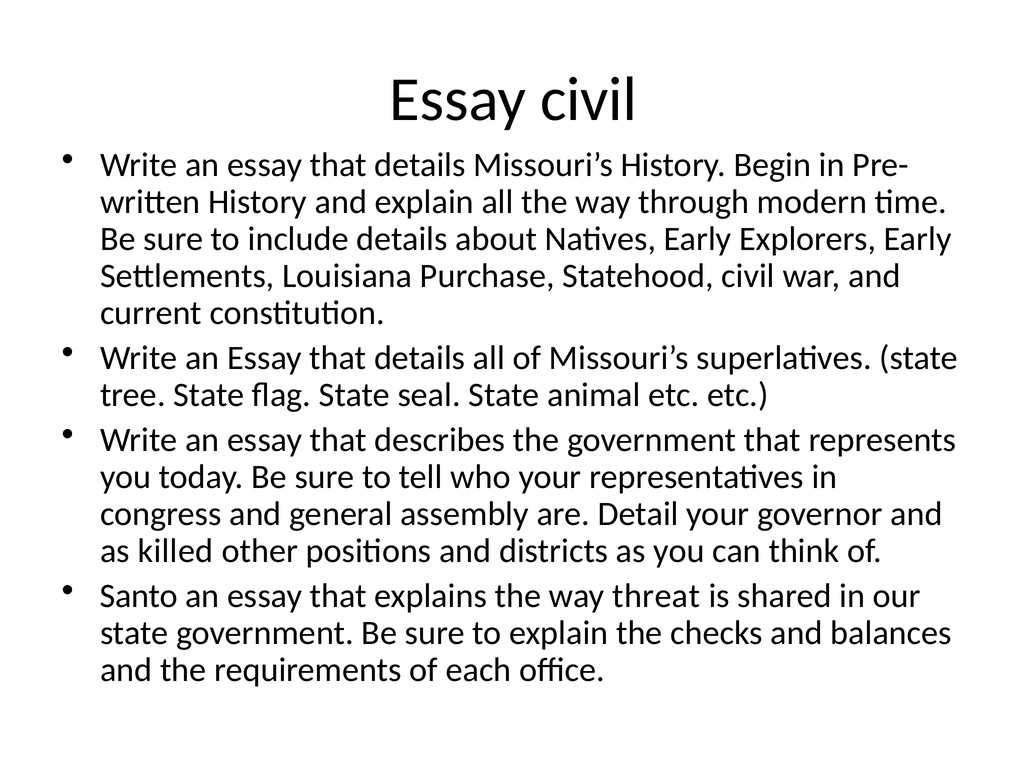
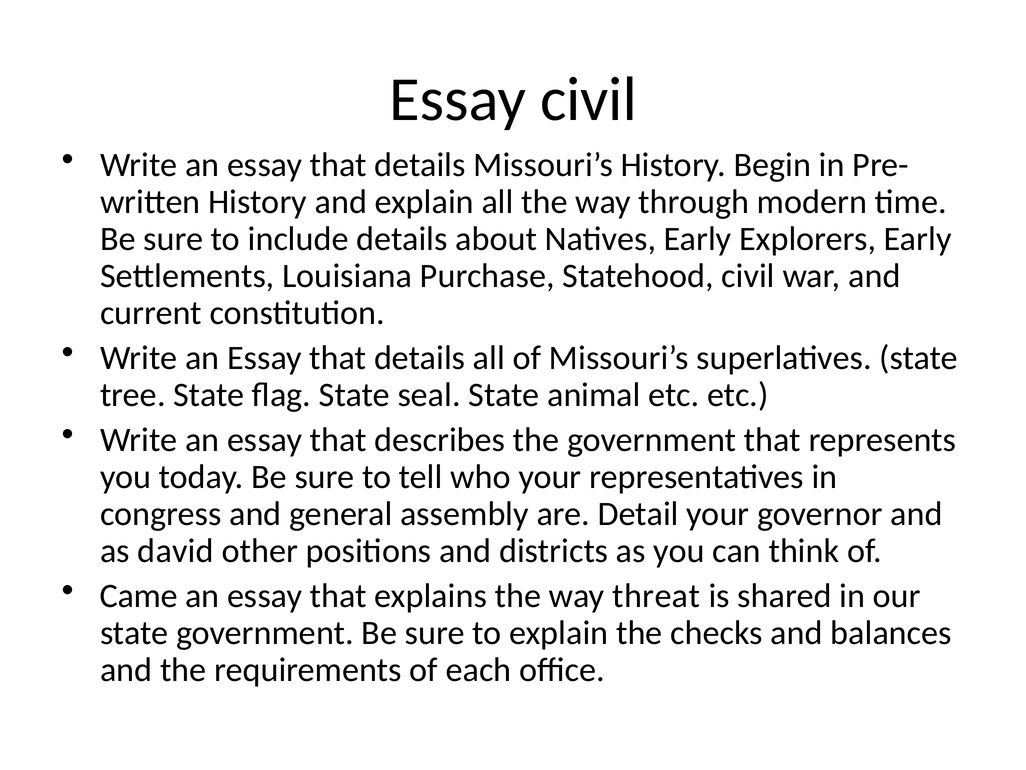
killed: killed -> david
Santo: Santo -> Came
